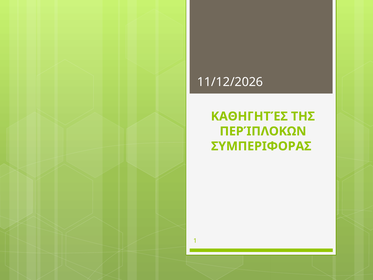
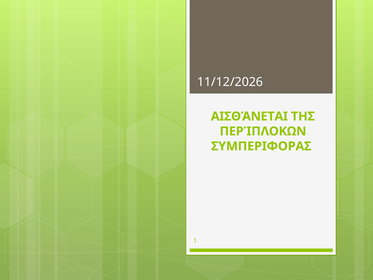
ΚΑΘΗΓΗΤΈΣ: ΚΑΘΗΓΗΤΈΣ -> ΑΙΣΘΆΝΕΤΑΙ
